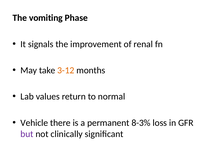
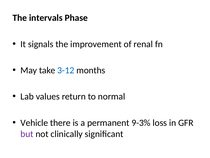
vomiting: vomiting -> intervals
3-12 colour: orange -> blue
8-3%: 8-3% -> 9-3%
